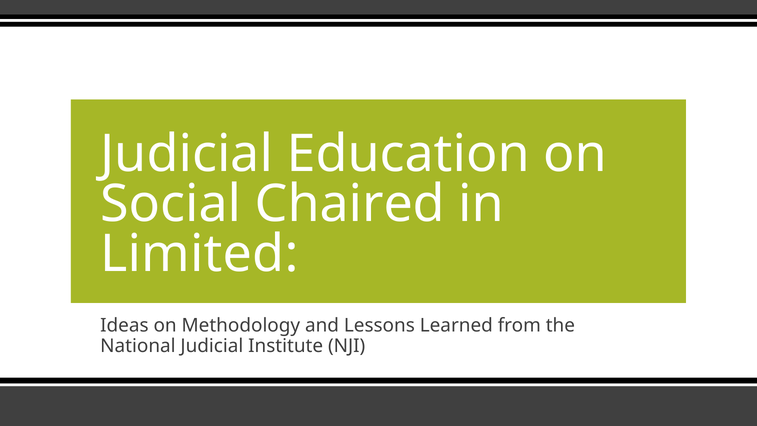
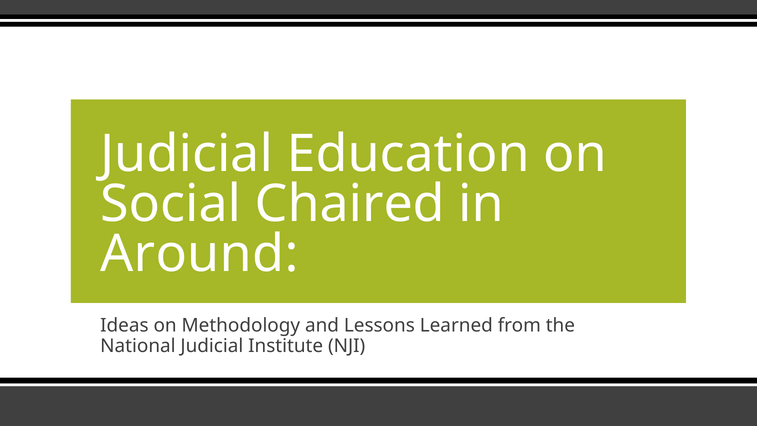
Limited: Limited -> Around
